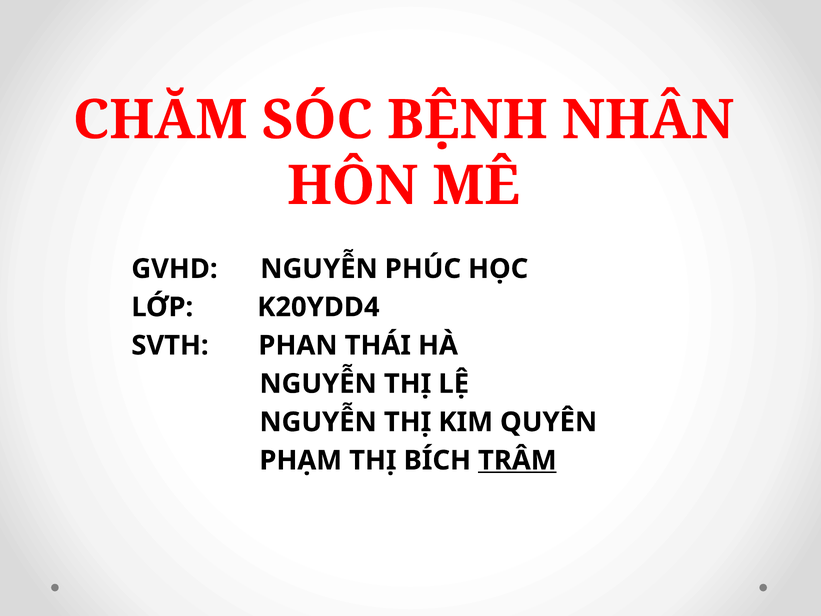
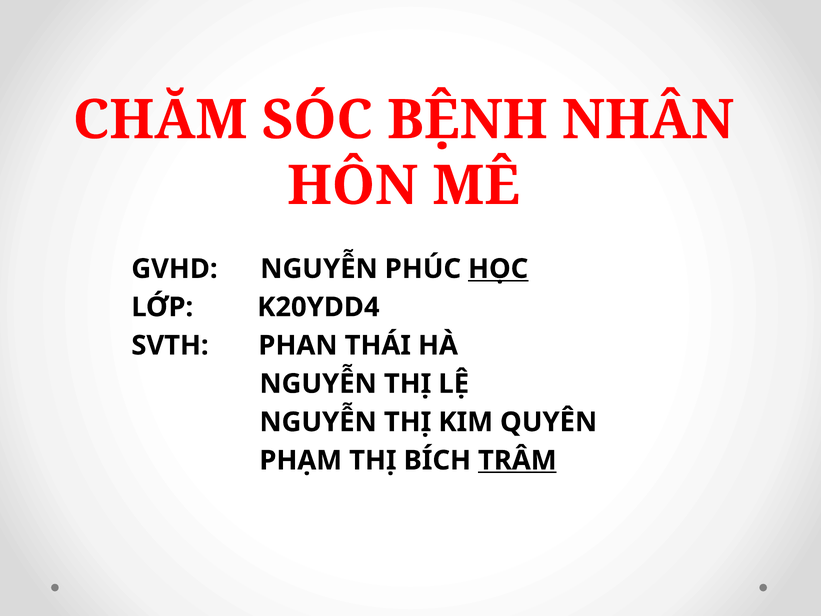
HỌC underline: none -> present
